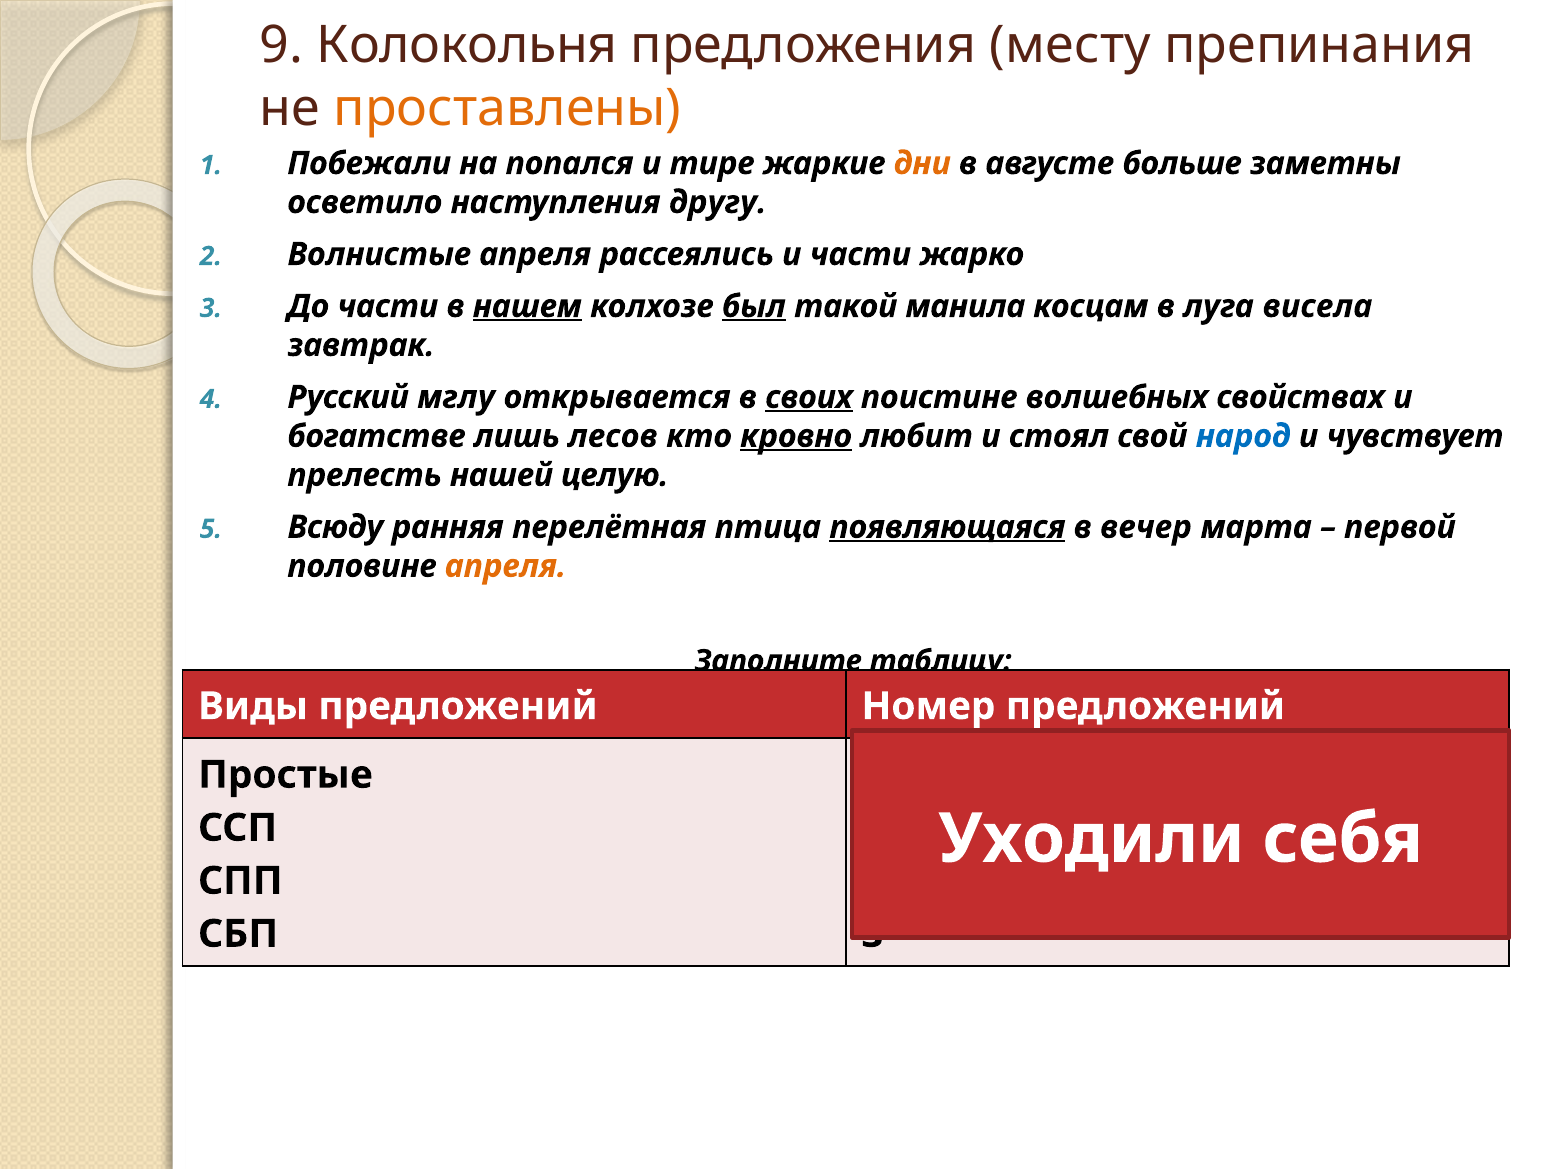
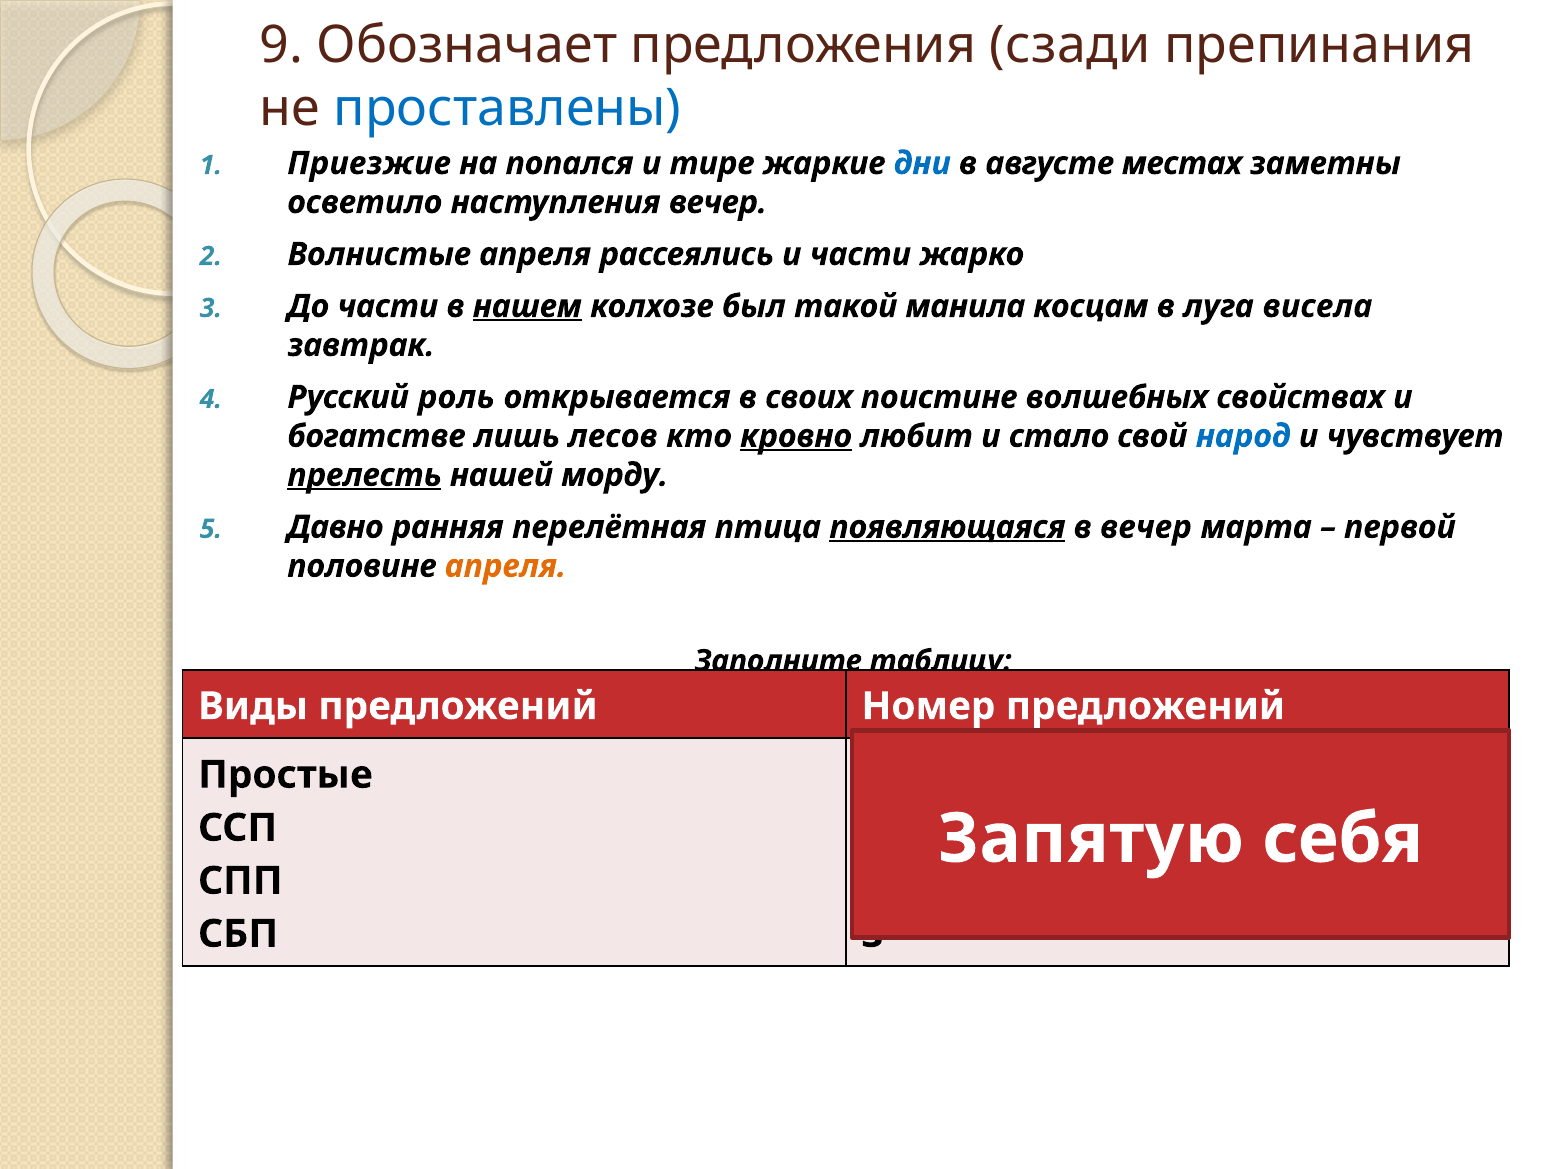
Колокольня: Колокольня -> Обозначает
месту: месту -> сзади
проставлены colour: orange -> blue
Побежали: Побежали -> Приезжие
дни colour: orange -> blue
больше: больше -> местах
наступления другу: другу -> вечер
был underline: present -> none
мглу: мглу -> роль
своих underline: present -> none
стоял: стоял -> стало
прелесть underline: none -> present
целую: целую -> морду
Всюду: Всюду -> Давно
Уходили: Уходили -> Запятую
